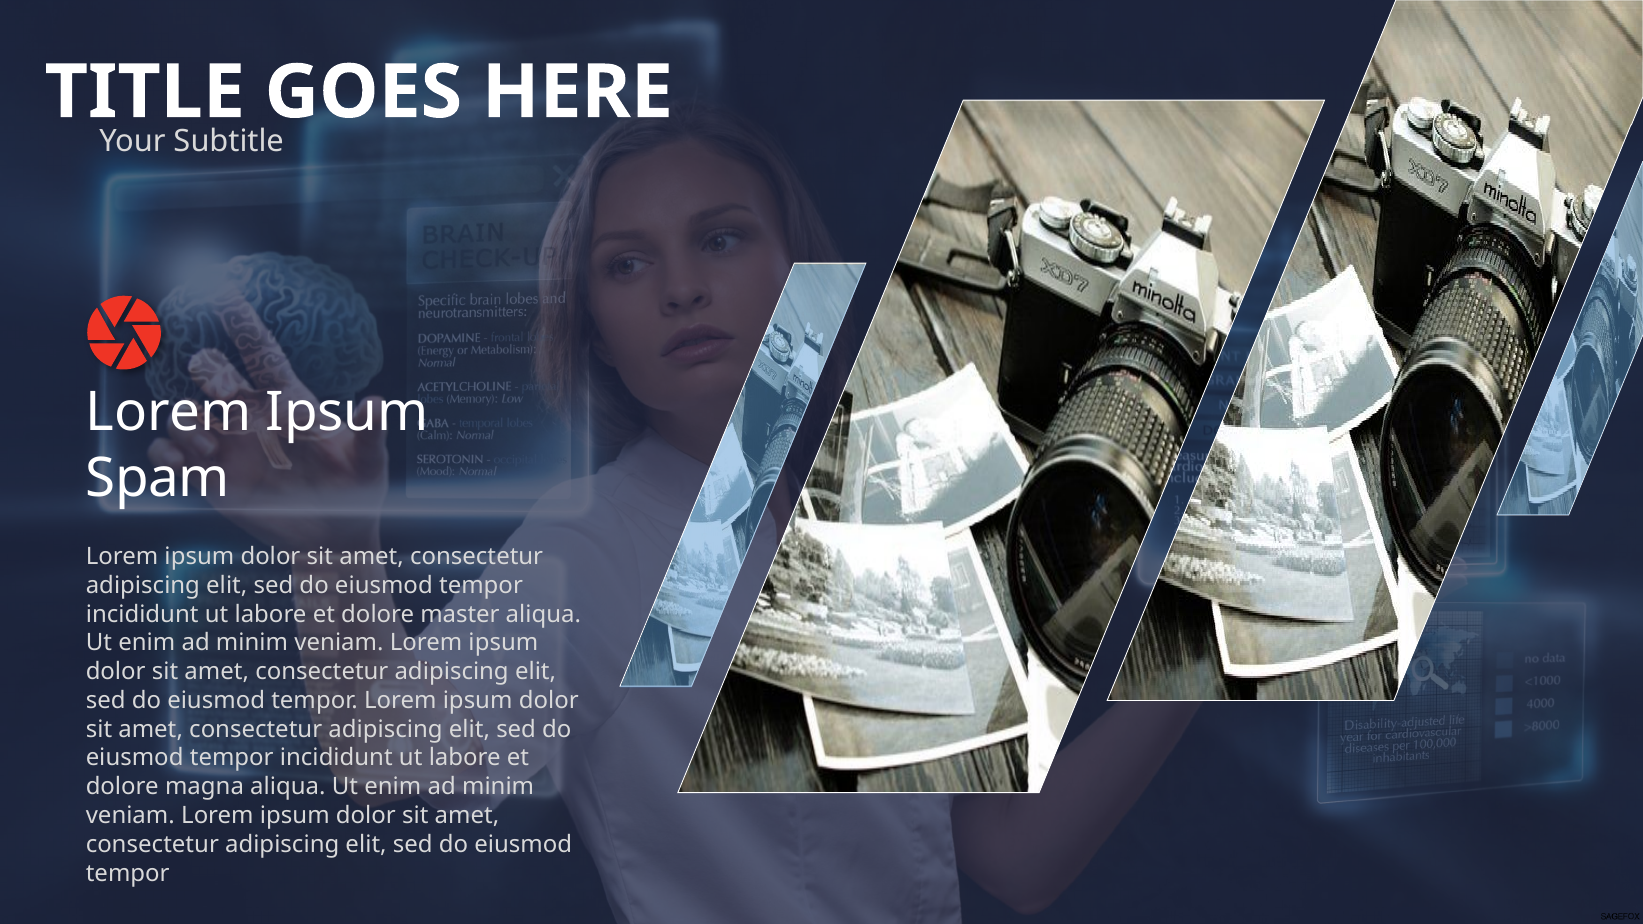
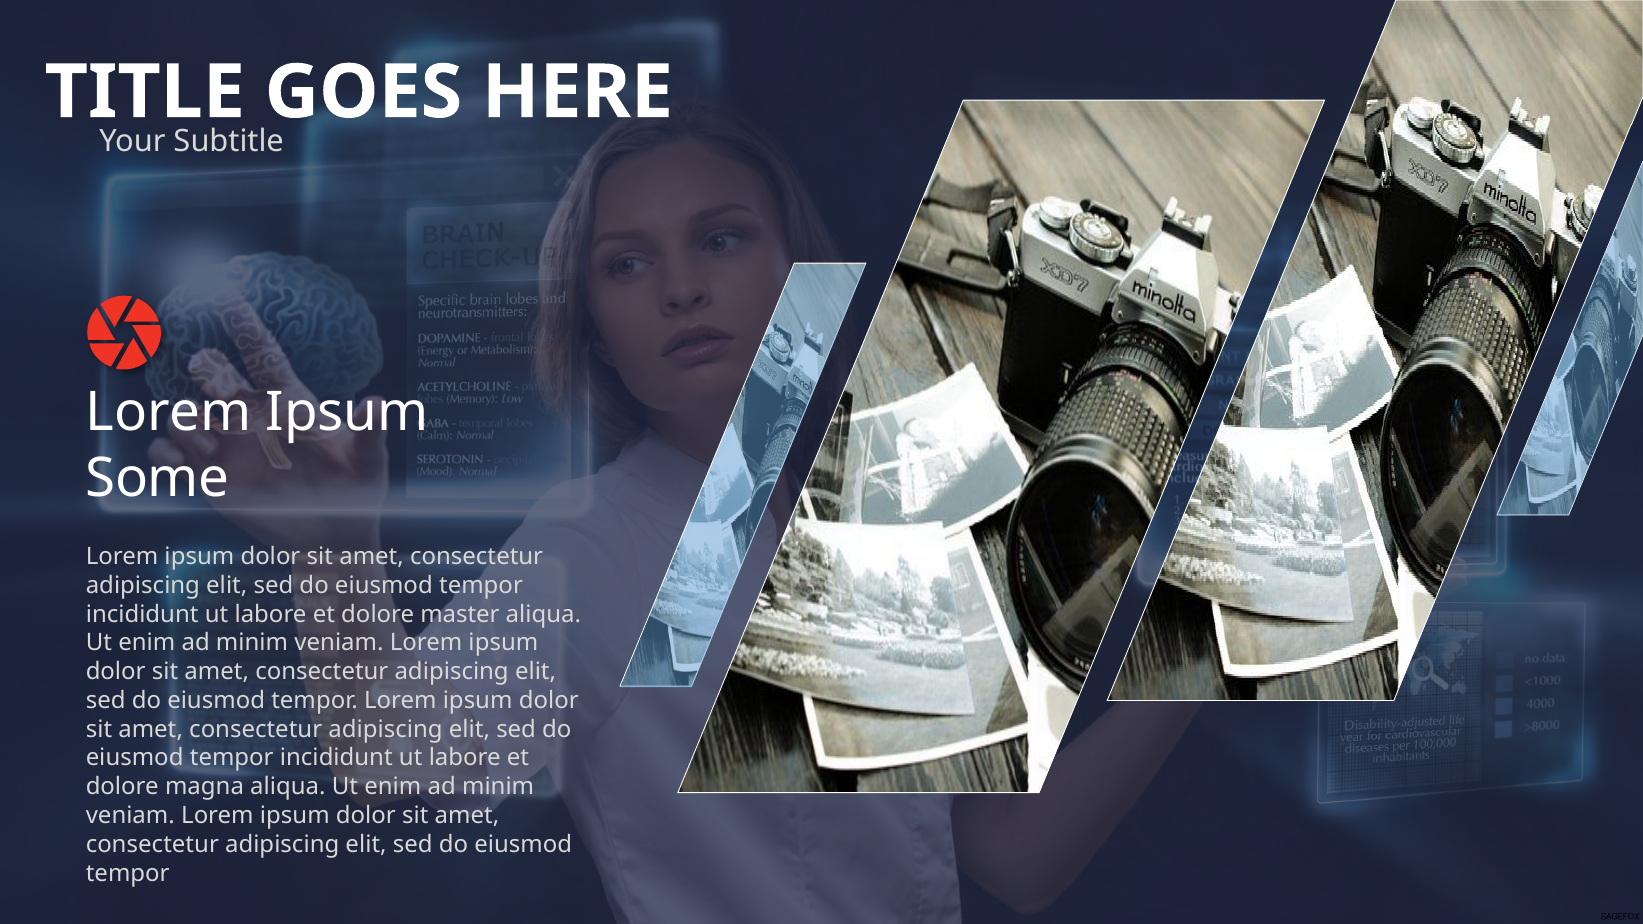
Spam: Spam -> Some
